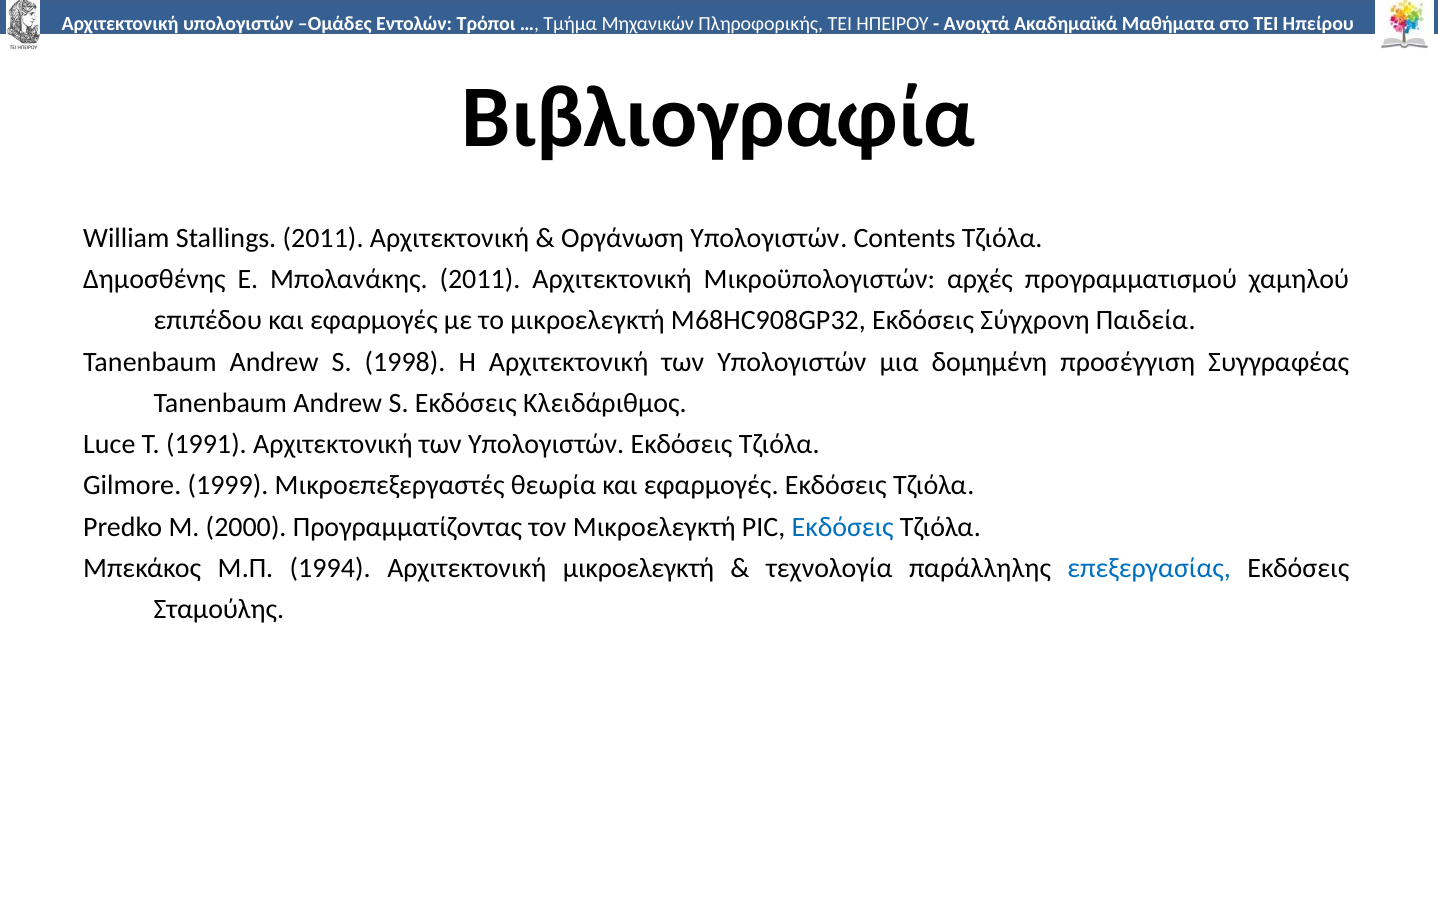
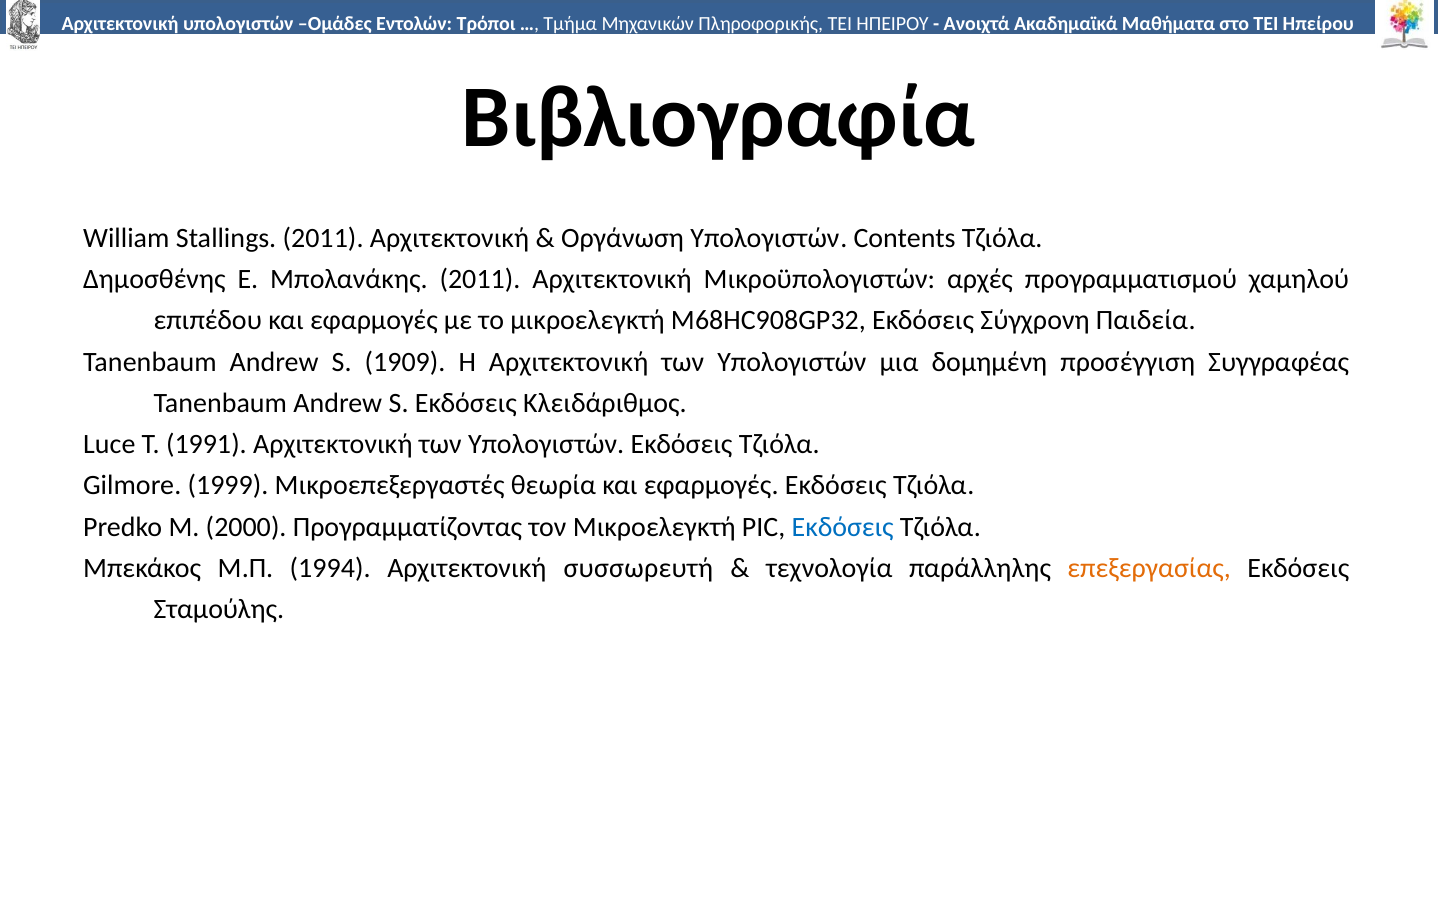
1998: 1998 -> 1909
Αρχιτεκτονική μικροελεγκτή: μικροελεγκτή -> συσσωρευτή
επεξεργασίας colour: blue -> orange
